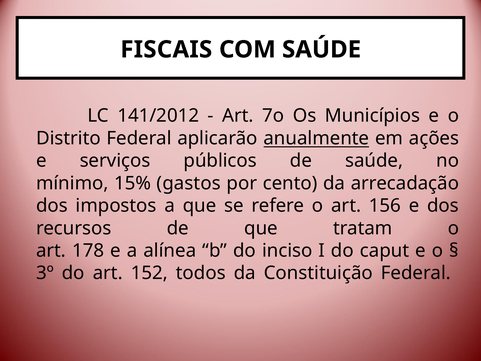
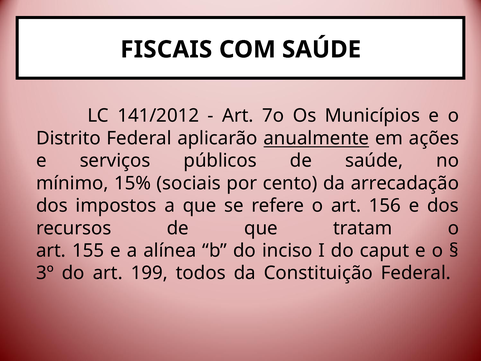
gastos: gastos -> sociais
178: 178 -> 155
152: 152 -> 199
